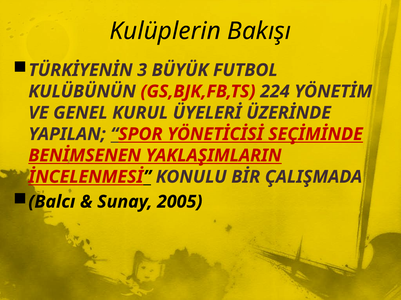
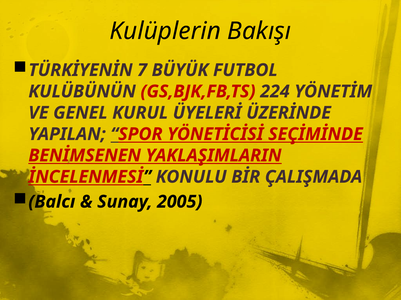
3: 3 -> 7
